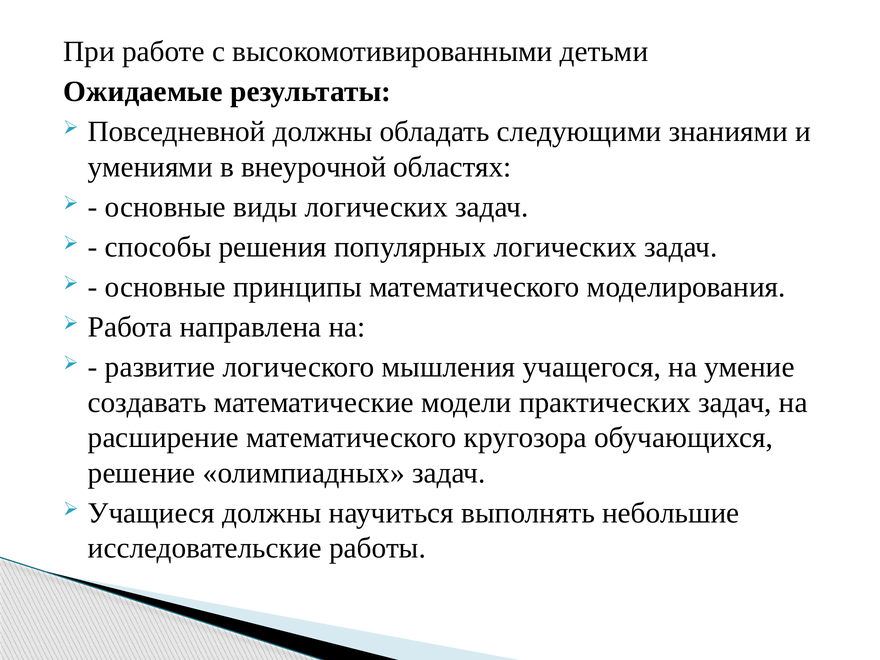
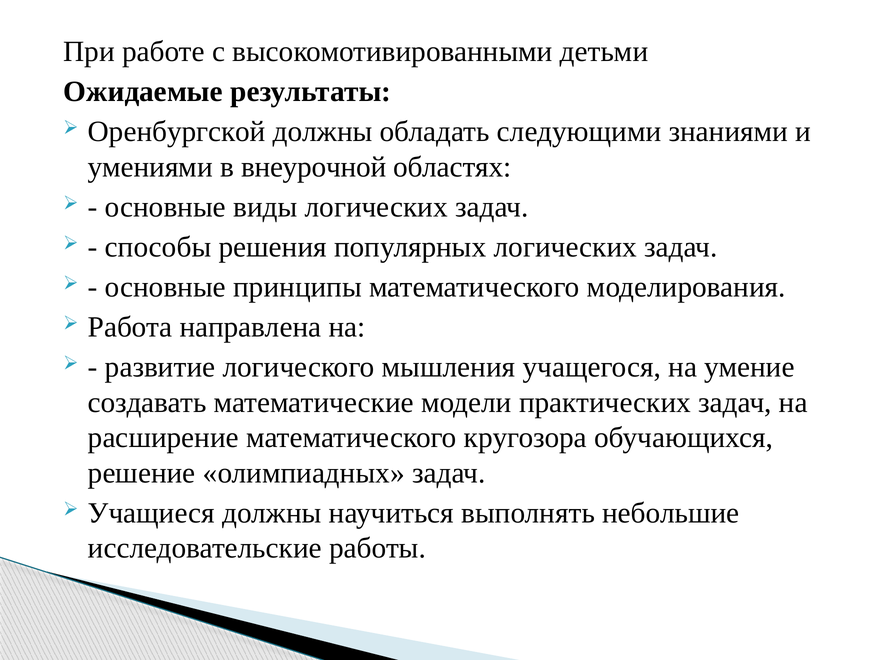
Повседневной: Повседневной -> Оренбургской
